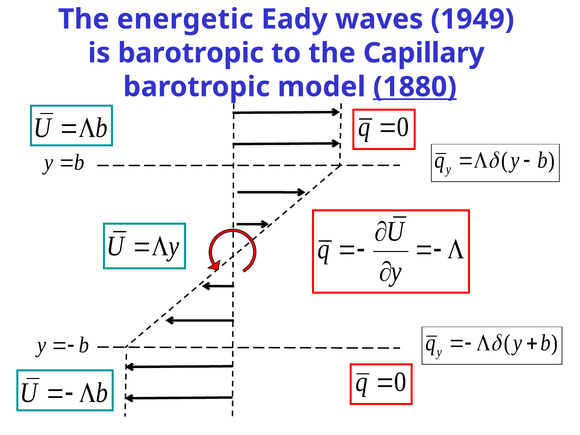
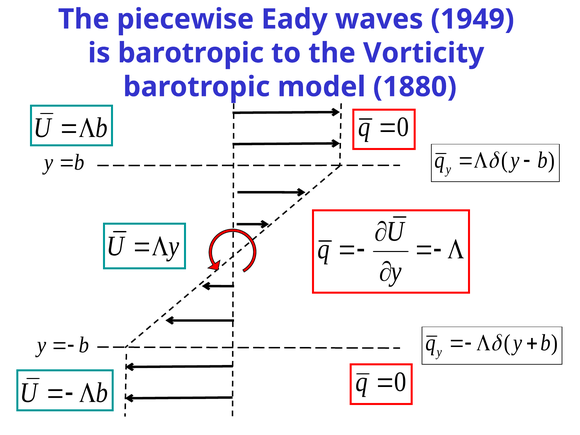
energetic: energetic -> piecewise
Capillary: Capillary -> Vorticity
1880 underline: present -> none
